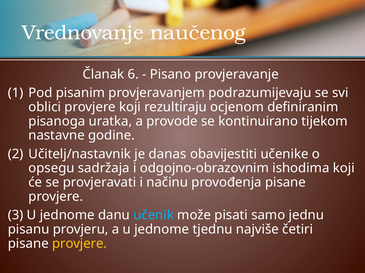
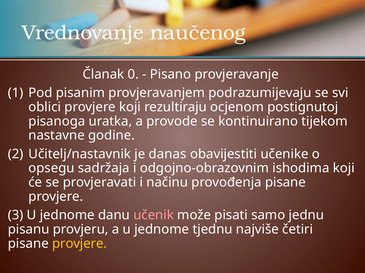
6: 6 -> 0
definiranim: definiranim -> postignutoj
učenik colour: light blue -> pink
